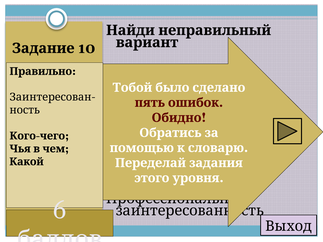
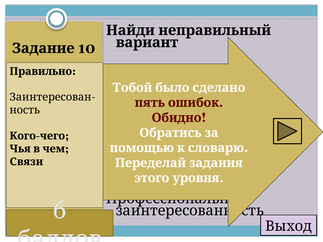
Какой: Какой -> Связи
